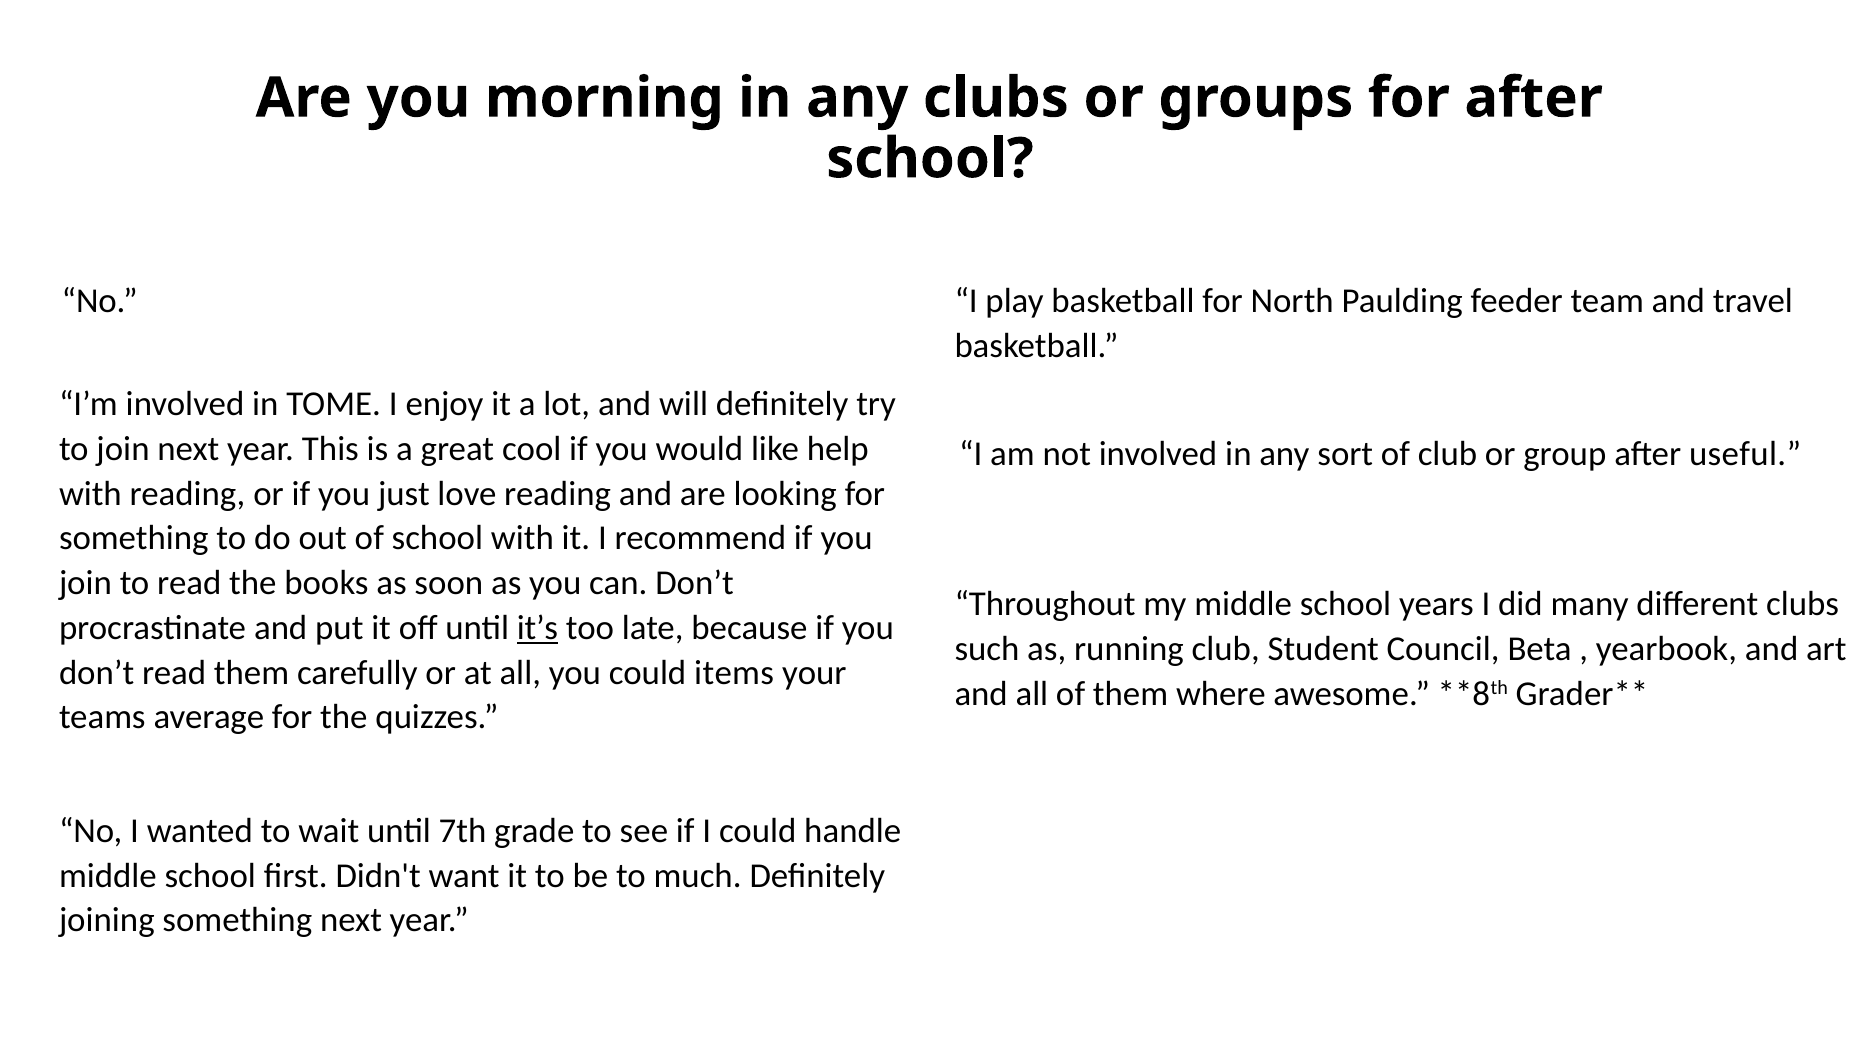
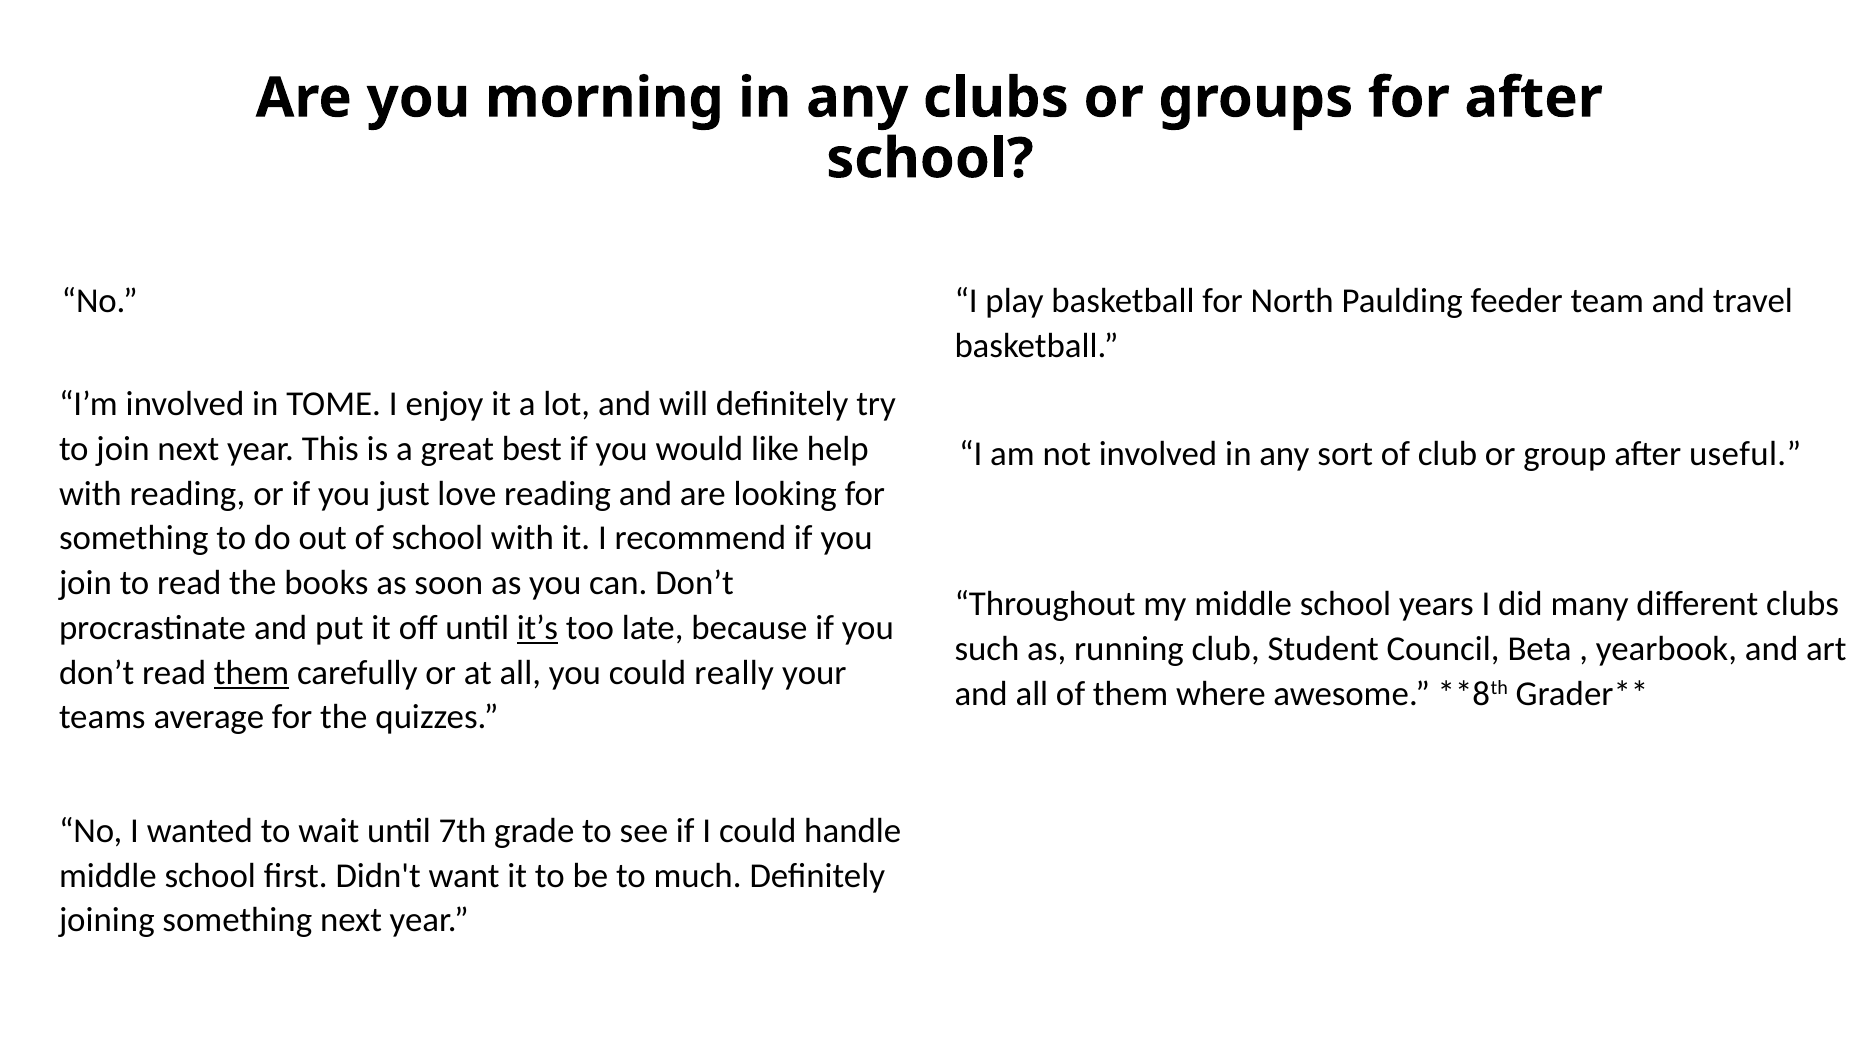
cool: cool -> best
them at (252, 673) underline: none -> present
items: items -> really
